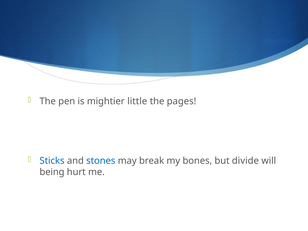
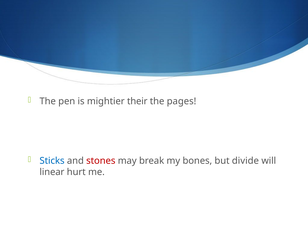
little: little -> their
stones colour: blue -> red
being: being -> linear
